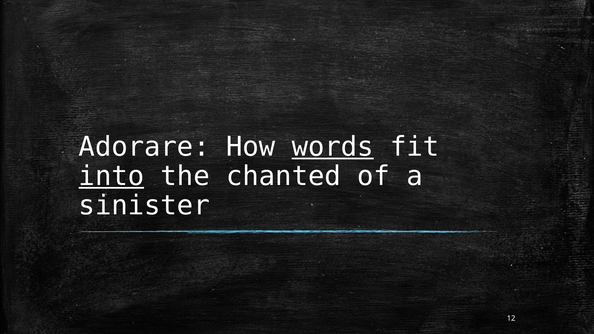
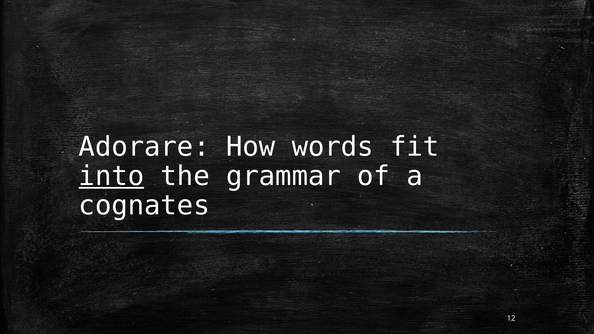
words underline: present -> none
chanted: chanted -> grammar
sinister: sinister -> cognates
